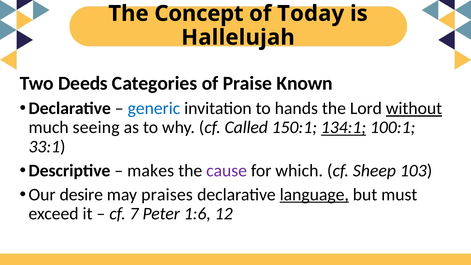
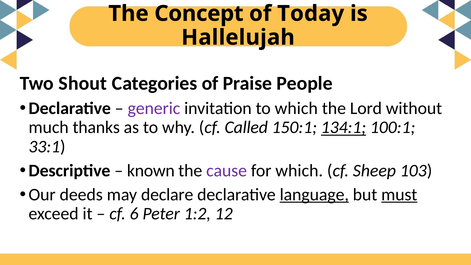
Deeds: Deeds -> Shout
Known: Known -> People
generic colour: blue -> purple
to hands: hands -> which
without underline: present -> none
seeing: seeing -> thanks
makes: makes -> known
desire: desire -> deeds
praises: praises -> declare
must underline: none -> present
7: 7 -> 6
1:6: 1:6 -> 1:2
